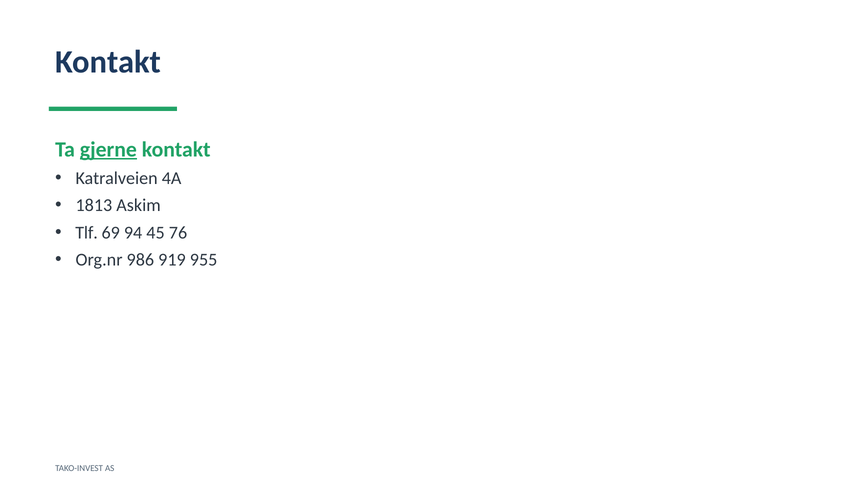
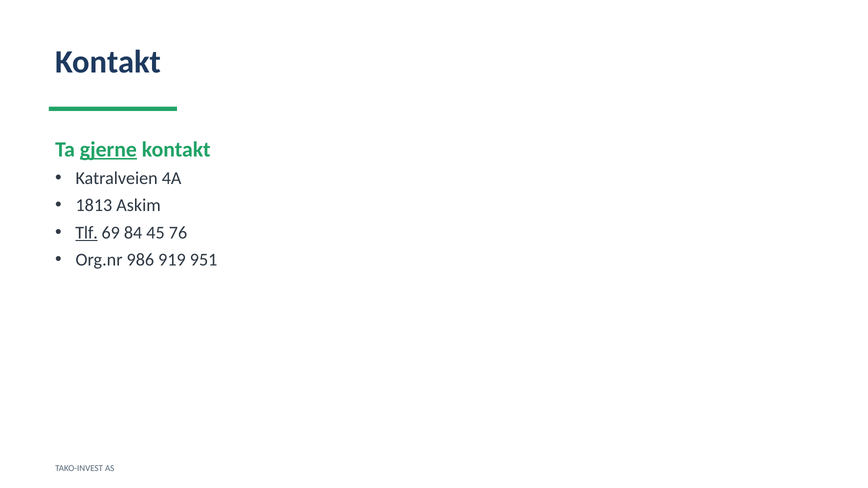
Tlf underline: none -> present
94: 94 -> 84
955: 955 -> 951
